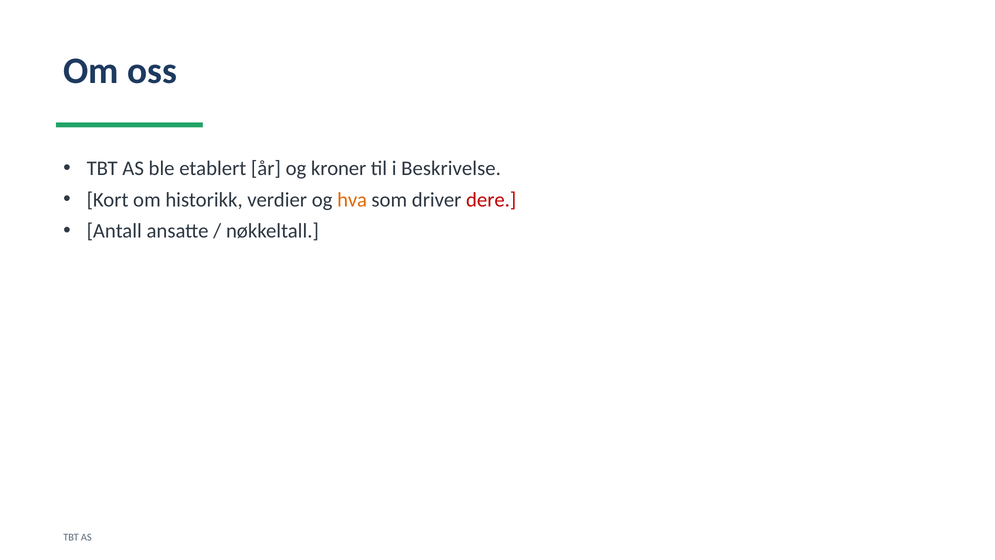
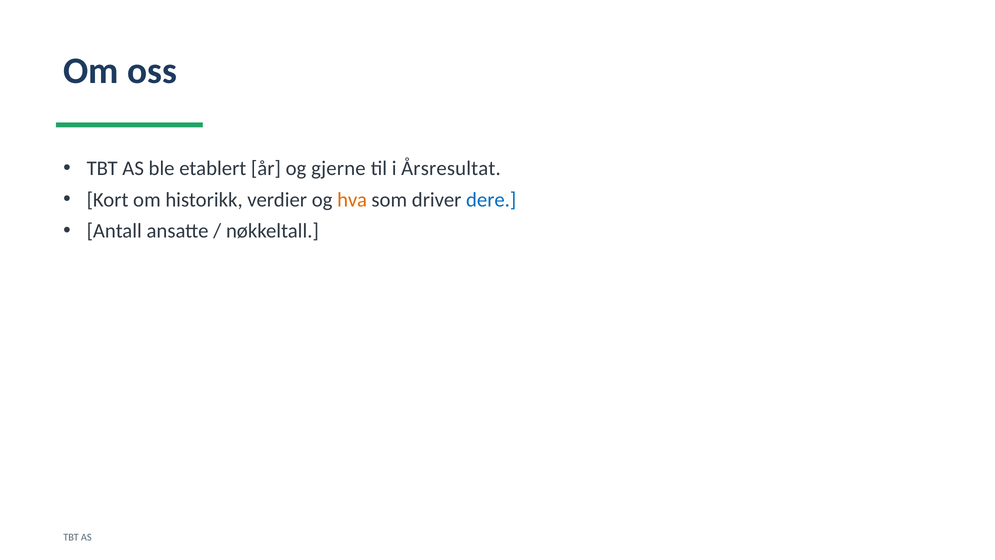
kroner: kroner -> gjerne
Beskrivelse: Beskrivelse -> Årsresultat
dere colour: red -> blue
